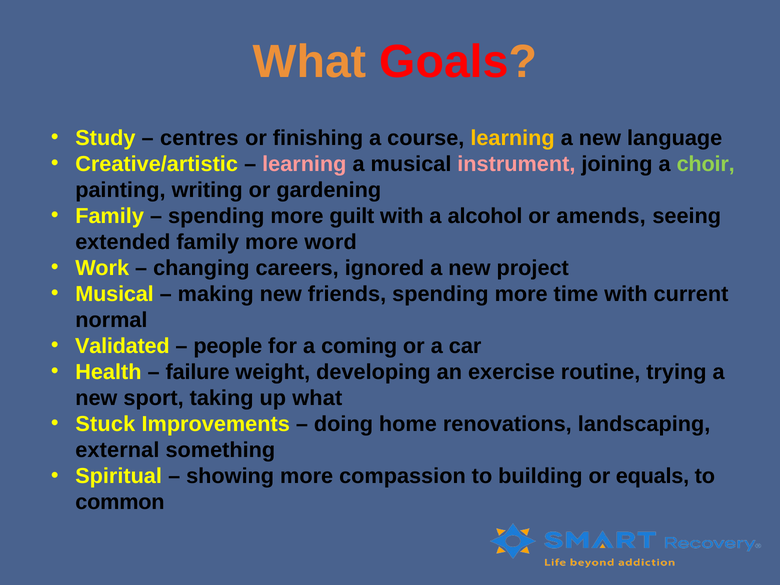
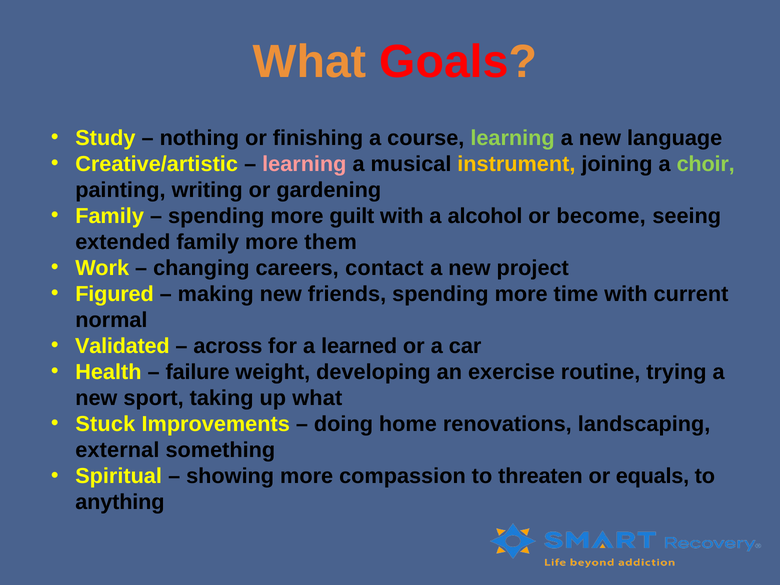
centres: centres -> nothing
learning at (513, 138) colour: yellow -> light green
instrument colour: pink -> yellow
amends: amends -> become
word: word -> them
ignored: ignored -> contact
Musical at (115, 294): Musical -> Figured
people: people -> across
coming: coming -> learned
building: building -> threaten
common: common -> anything
